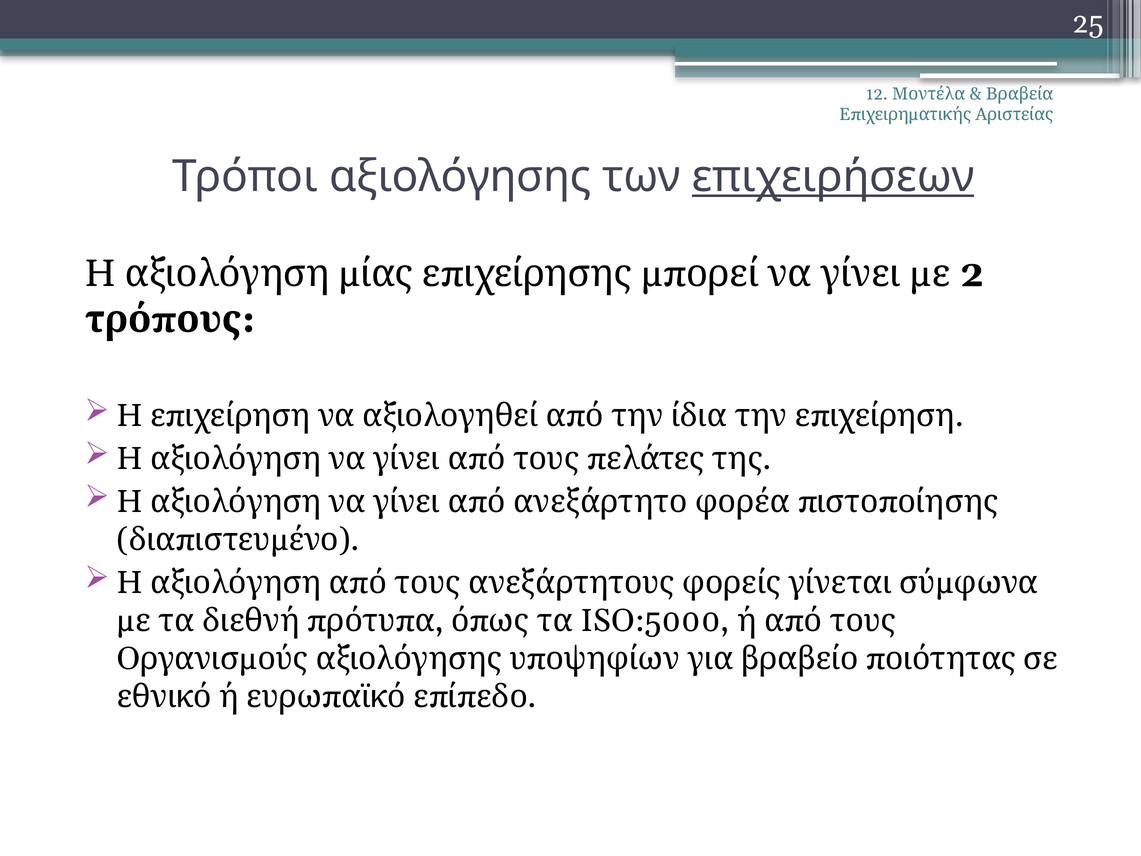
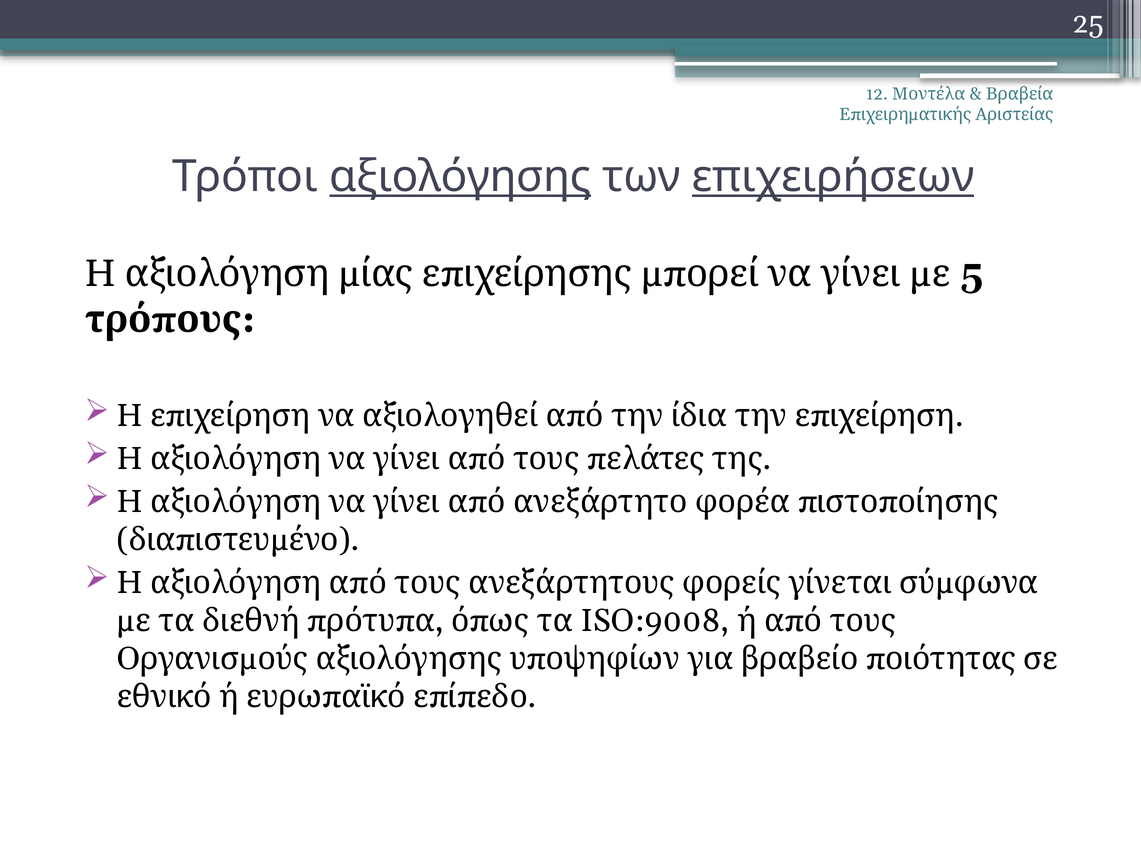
αξιολόγησης underline: none -> present
2: 2 -> 5
ISO:5000: ISO:5000 -> ISO:9008
